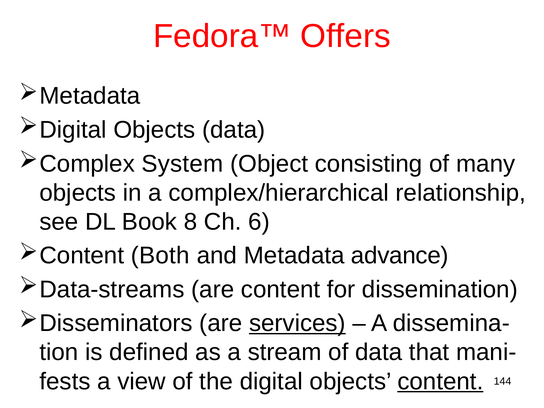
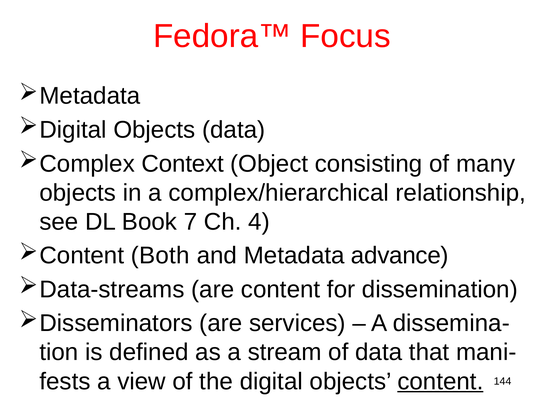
Offers: Offers -> Focus
System: System -> Context
8: 8 -> 7
6: 6 -> 4
services underline: present -> none
